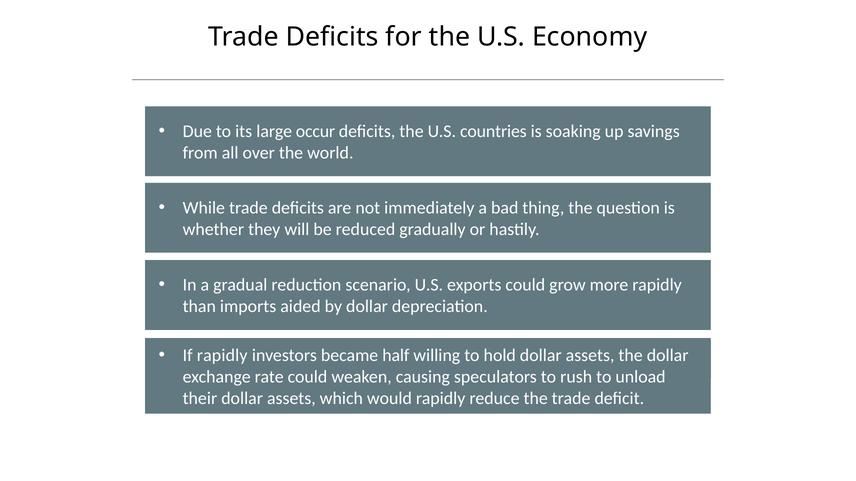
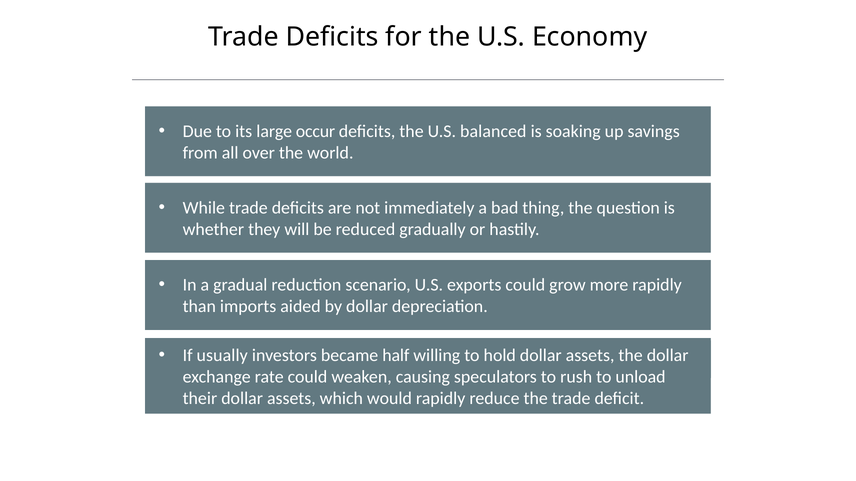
countries: countries -> balanced
If rapidly: rapidly -> usually
